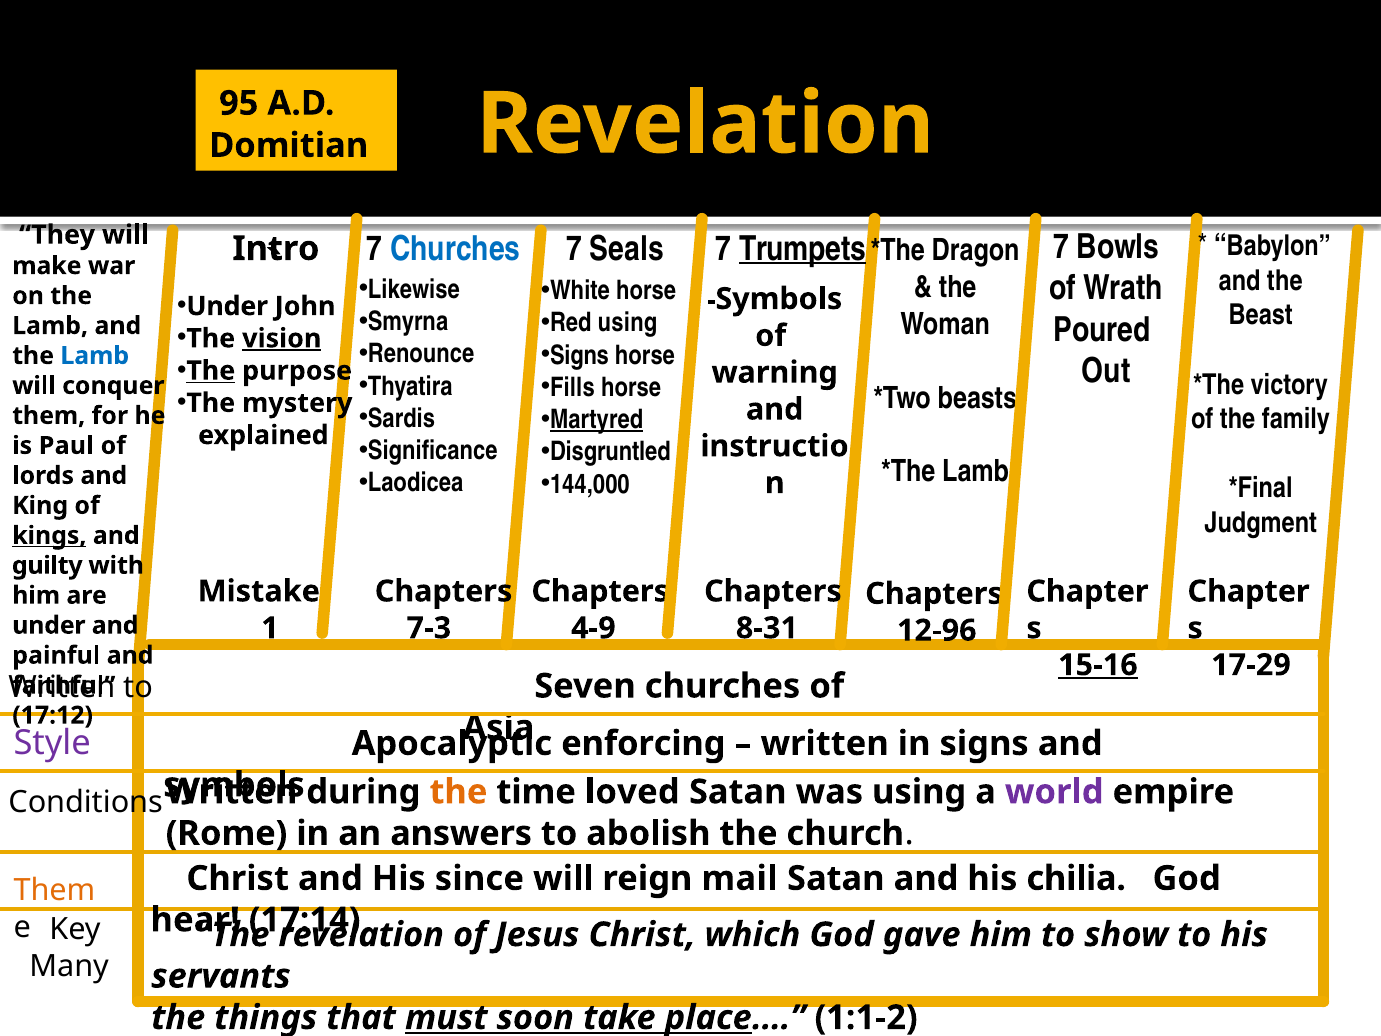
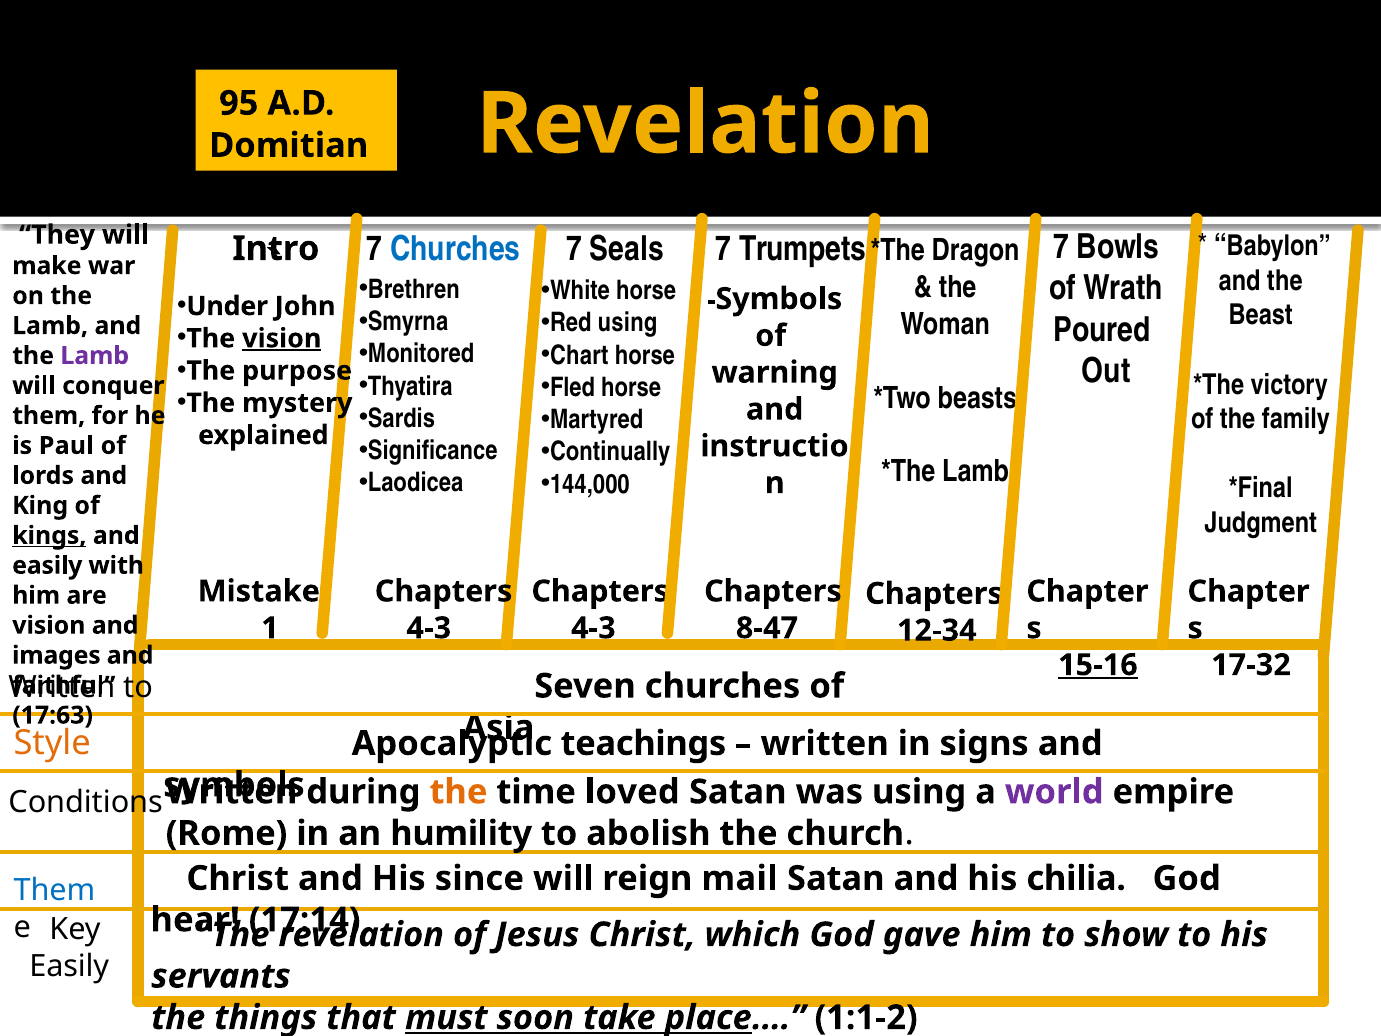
Trumpets underline: present -> none
Likewise: Likewise -> Brethren
Renounce: Renounce -> Monitored
Signs at (580, 355): Signs -> Chart
Lamb at (95, 356) colour: blue -> purple
The at (211, 371) underline: present -> none
Fills: Fills -> Fled
Martyred underline: present -> none
Disgruntled: Disgruntled -> Continually
guilty at (47, 565): guilty -> easily
under at (49, 625): under -> vision
7-3 at (429, 628): 7-3 -> 4-3
4-9 at (593, 628): 4-9 -> 4-3
8-31: 8-31 -> 8-47
12-96: 12-96 -> 12-34
painful: painful -> images
17-29: 17-29 -> 17-32
17:12: 17:12 -> 17:63
Style colour: purple -> orange
enforcing: enforcing -> teachings
answers: answers -> humility
Them at (54, 890) colour: orange -> blue
Many at (69, 966): Many -> Easily
